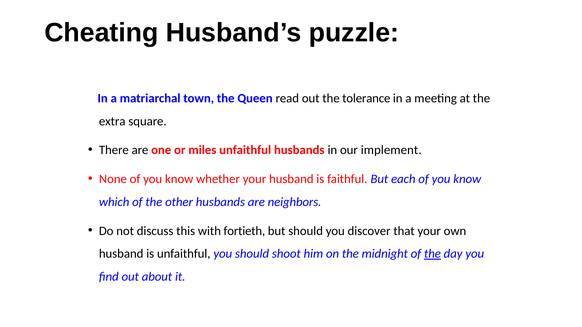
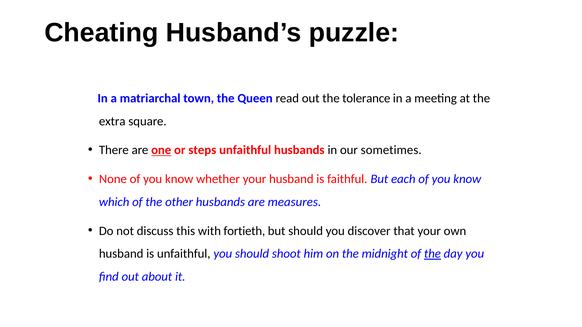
one underline: none -> present
miles: miles -> steps
implement: implement -> sometimes
neighbors: neighbors -> measures
